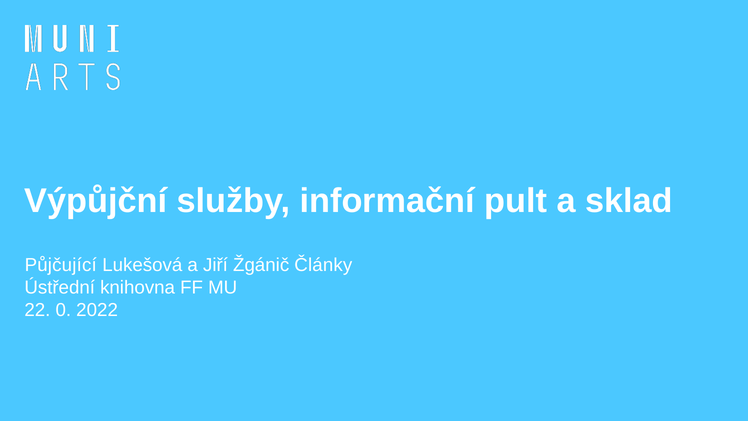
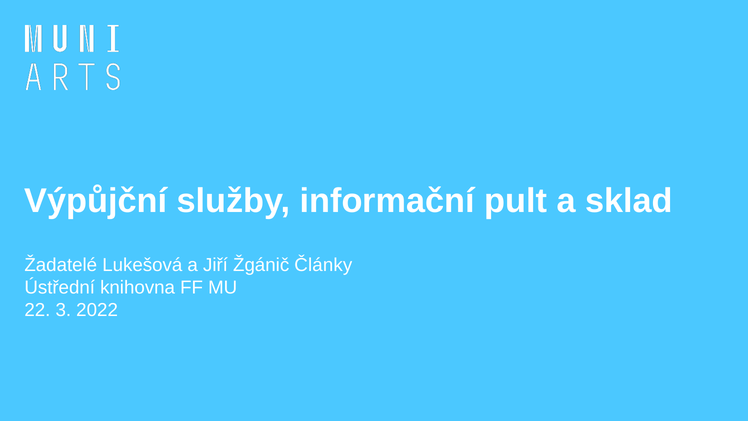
Půjčující: Půjčující -> Žadatelé
0: 0 -> 3
